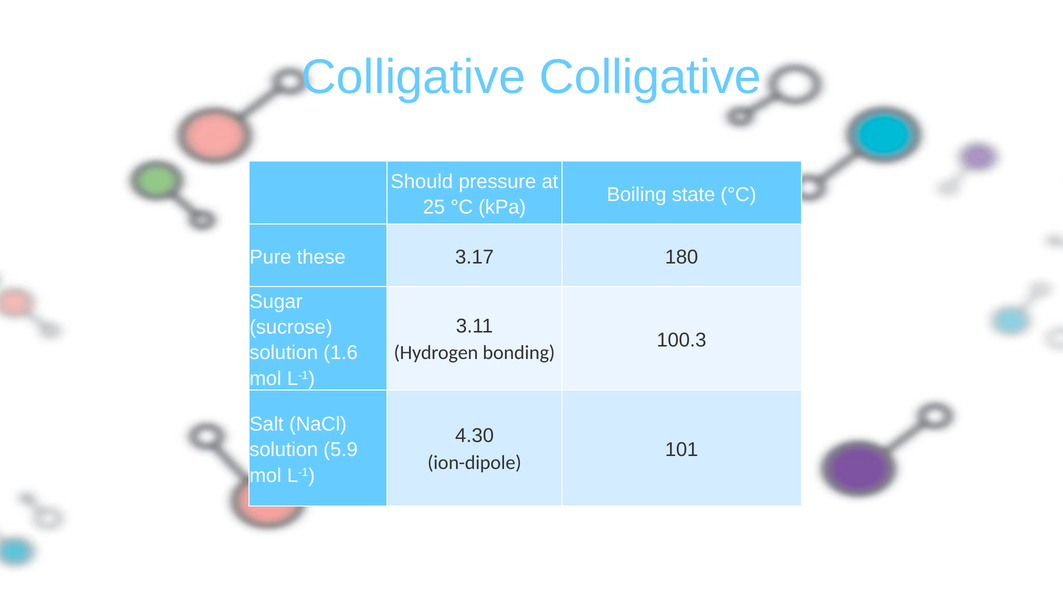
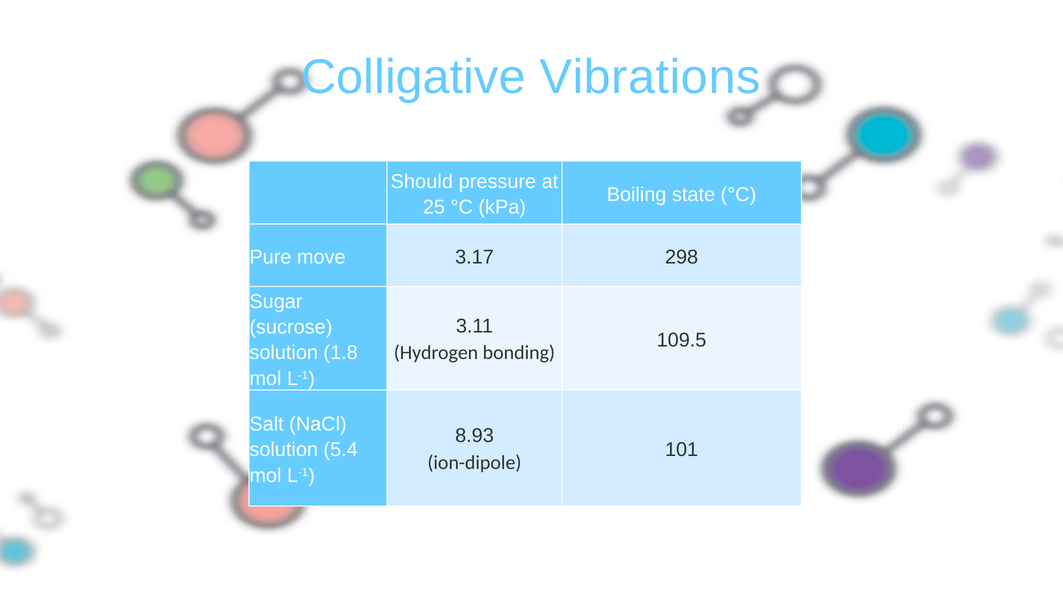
Colligative Colligative: Colligative -> Vibrations
these: these -> move
180: 180 -> 298
100.3: 100.3 -> 109.5
1.6: 1.6 -> 1.8
4.30: 4.30 -> 8.93
5.9: 5.9 -> 5.4
